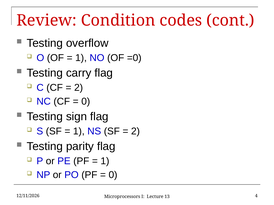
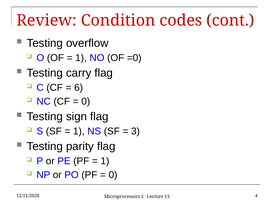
2 at (79, 88): 2 -> 6
2 at (135, 132): 2 -> 3
